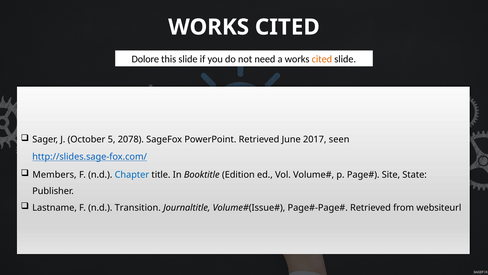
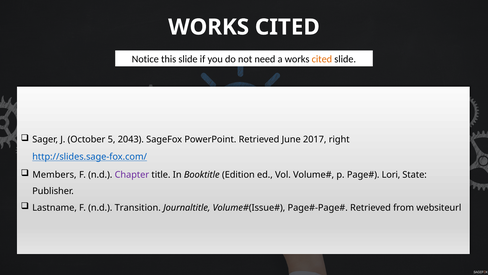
Dolore: Dolore -> Notice
2078: 2078 -> 2043
seen: seen -> right
Chapter colour: blue -> purple
Site: Site -> Lori
